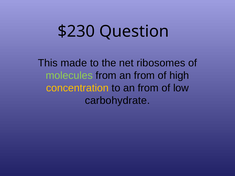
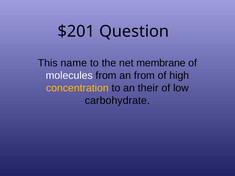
$230: $230 -> $201
made: made -> name
ribosomes: ribosomes -> membrane
molecules colour: light green -> white
to an from: from -> their
